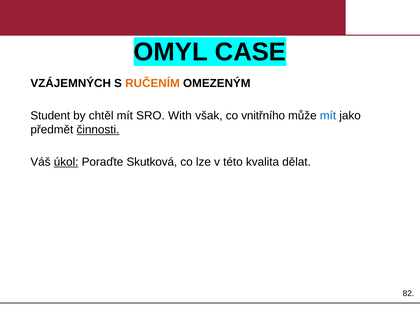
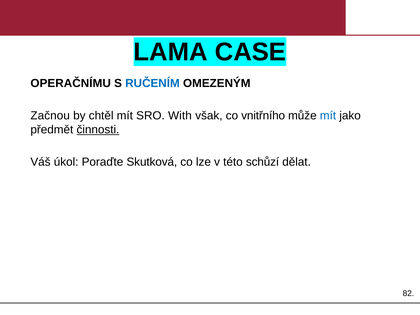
OMYL: OMYL -> LAMA
VZÁJEMNÝCH: VZÁJEMNÝCH -> OPERAČNÍMU
RUČENÍM colour: orange -> blue
Student: Student -> Začnou
úkol underline: present -> none
kvalita: kvalita -> schůzí
